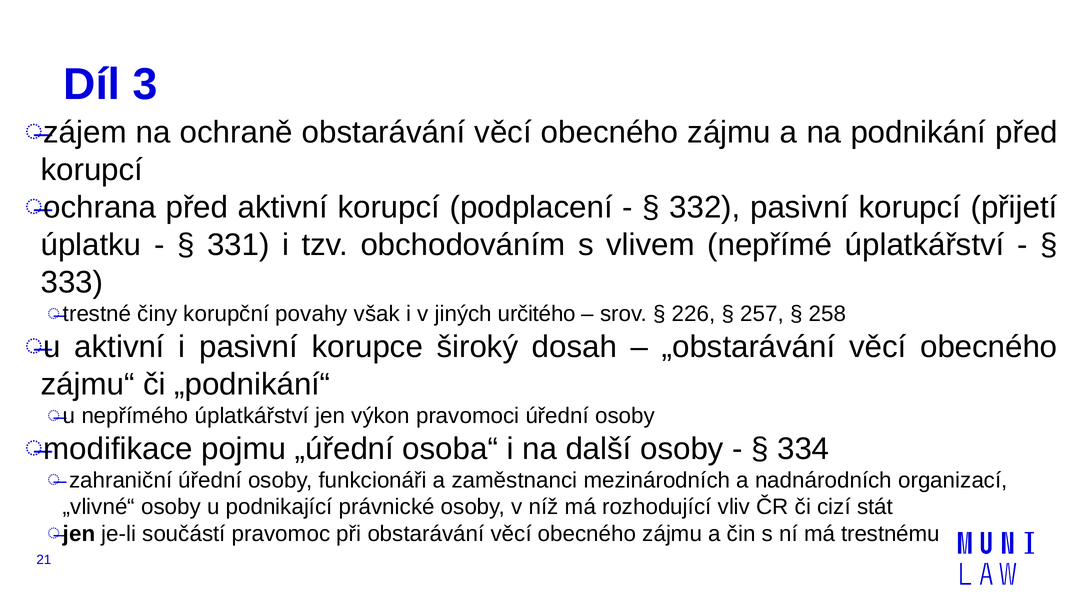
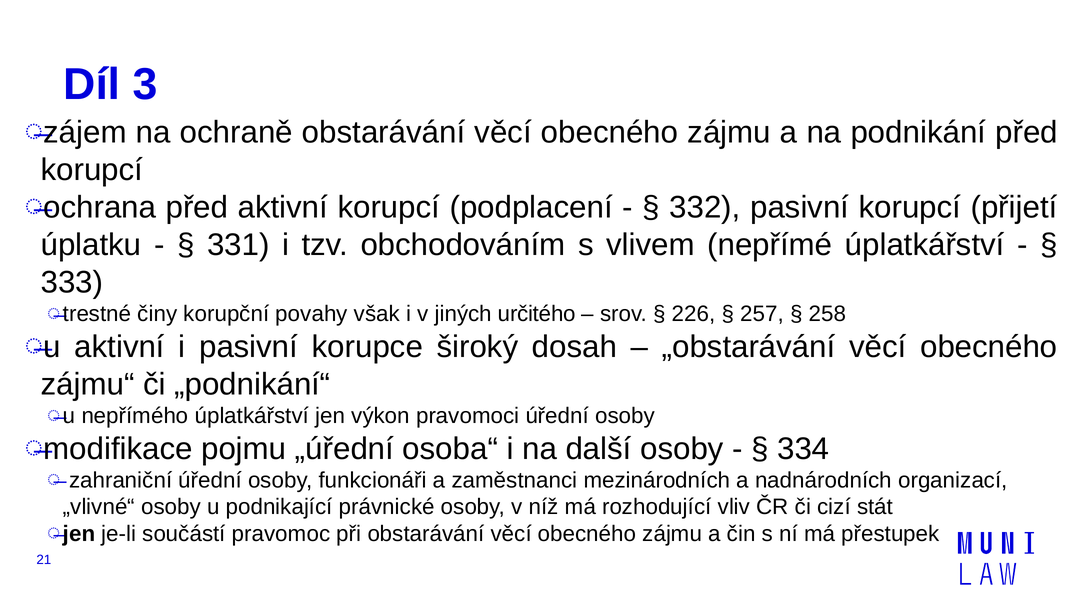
trestnému: trestnému -> přestupek
